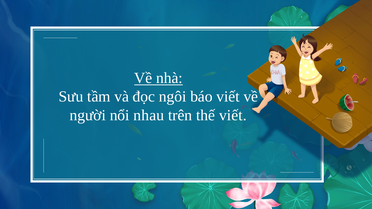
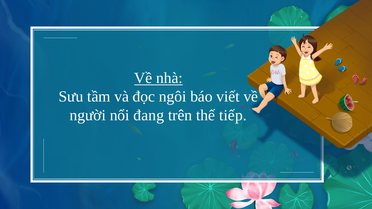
nhau: nhau -> đang
thế viết: viết -> tiếp
